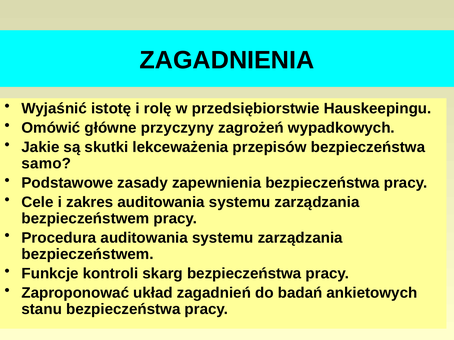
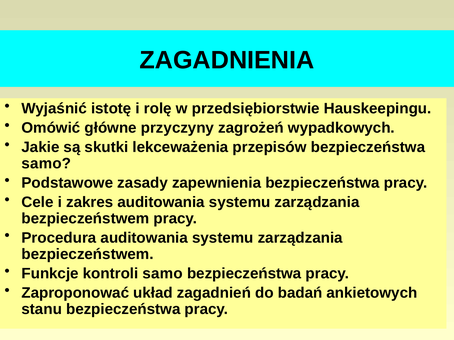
kontroli skarg: skarg -> samo
